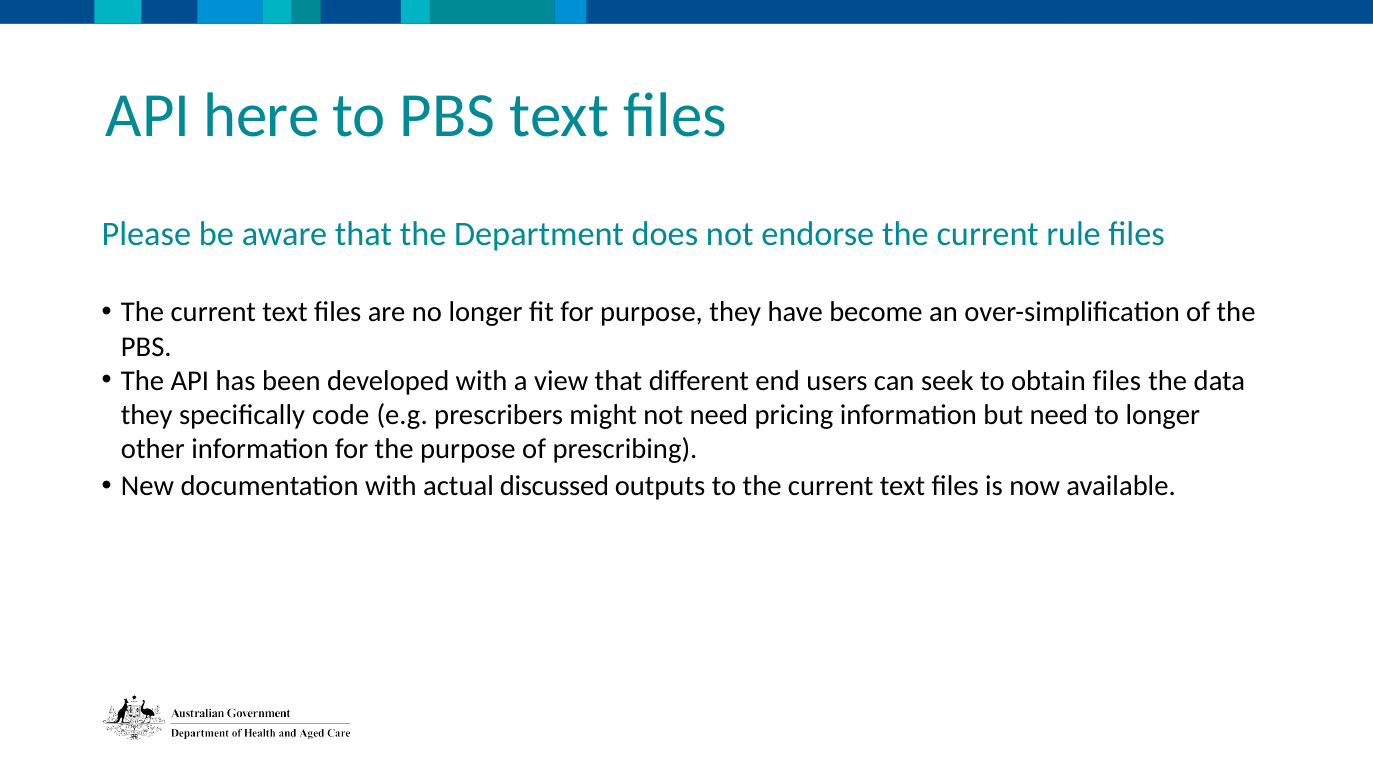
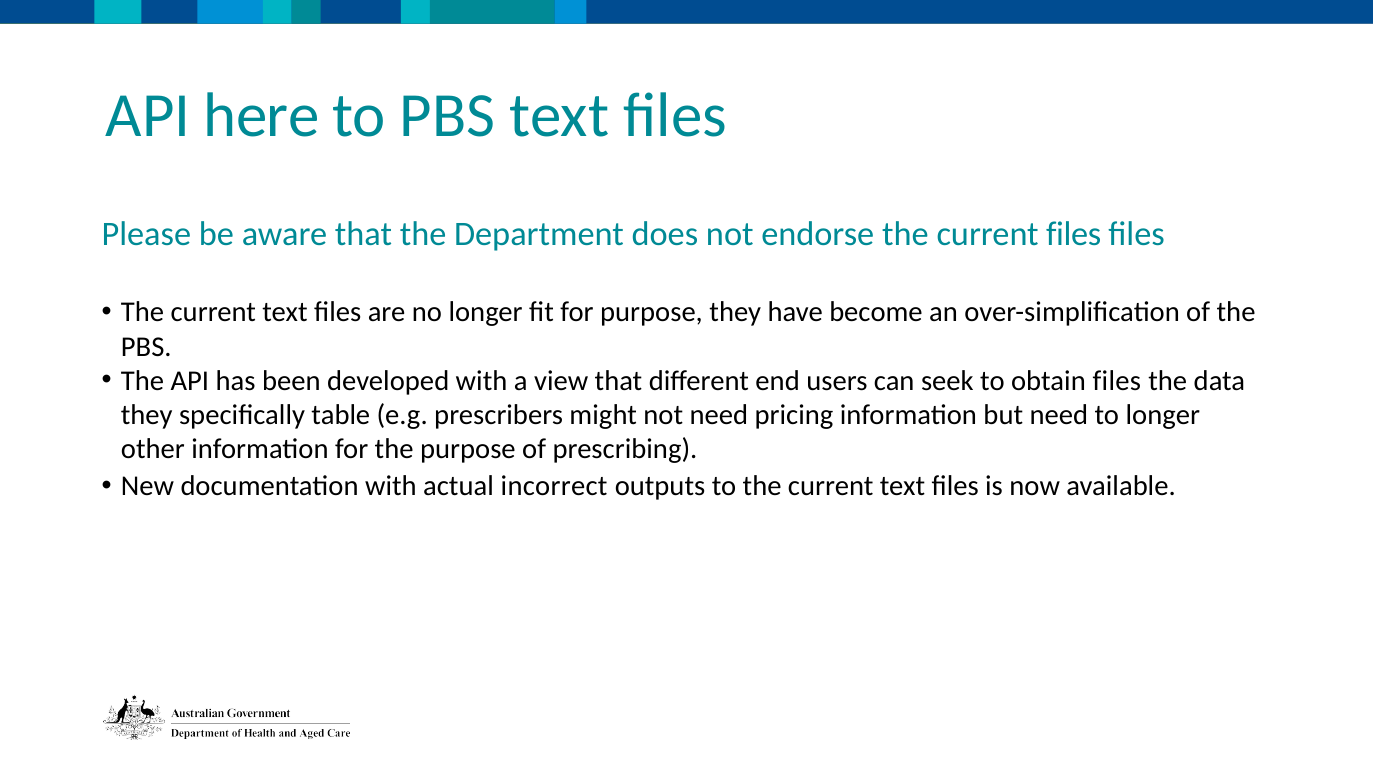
current rule: rule -> files
code: code -> table
discussed: discussed -> incorrect
